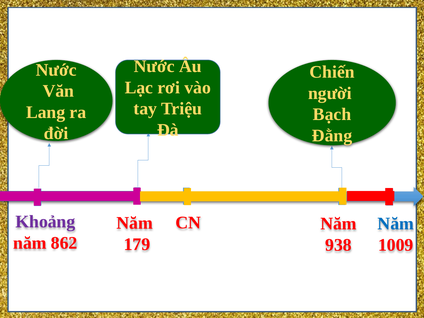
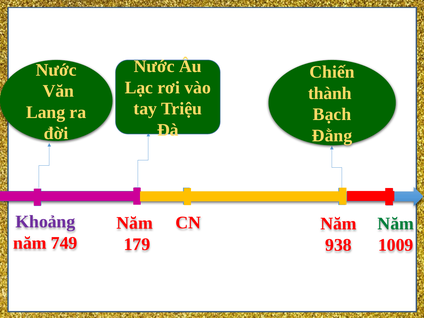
người: người -> thành
Năm at (396, 224) colour: blue -> green
862: 862 -> 749
